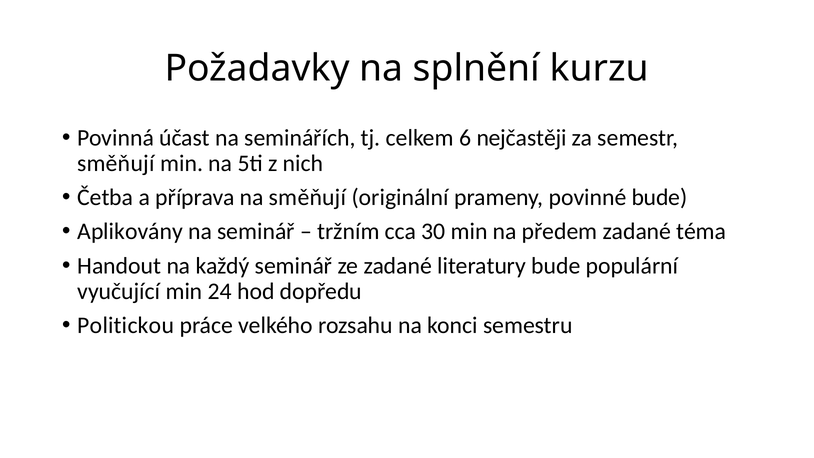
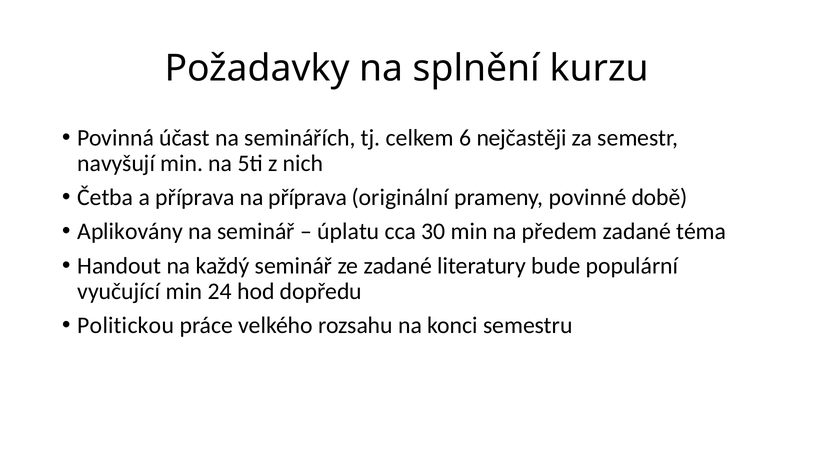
směňují at (116, 163): směňují -> navyšují
na směňují: směňují -> příprava
povinné bude: bude -> době
tržním: tržním -> úplatu
